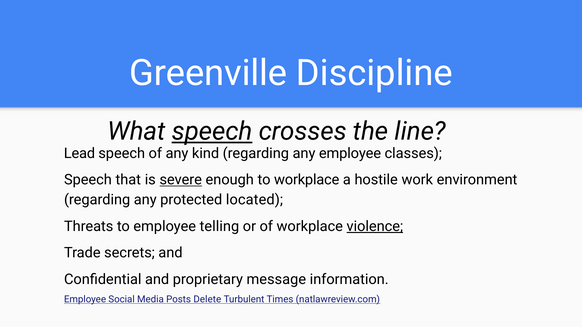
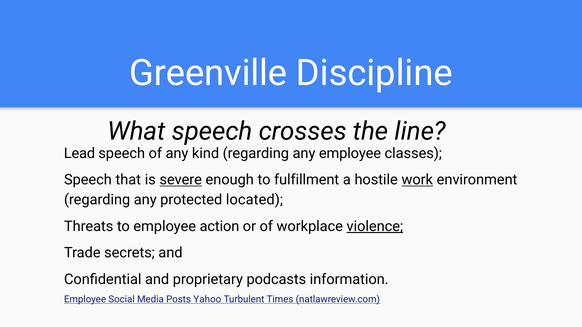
speech at (212, 132) underline: present -> none
to workplace: workplace -> fulfillment
work underline: none -> present
telling: telling -> action
message: message -> podcasts
Delete: Delete -> Yahoo
